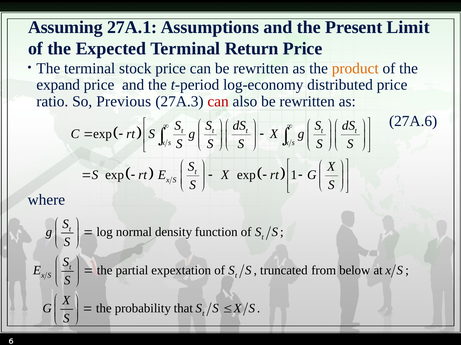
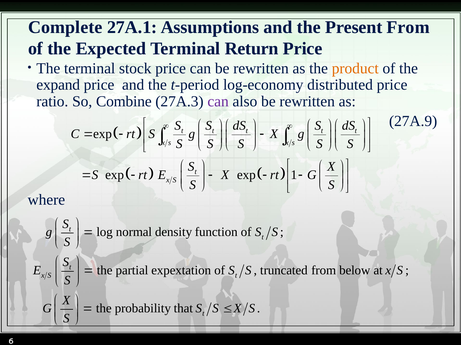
Assuming: Assuming -> Complete
Present Limit: Limit -> From
Previous: Previous -> Combine
can at (218, 102) colour: red -> purple
27A.6: 27A.6 -> 27A.9
